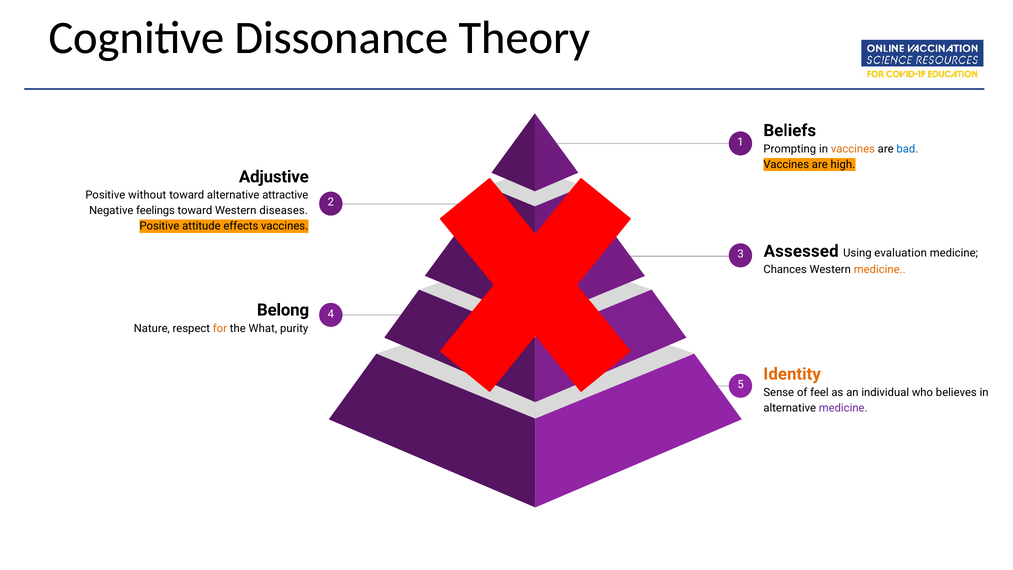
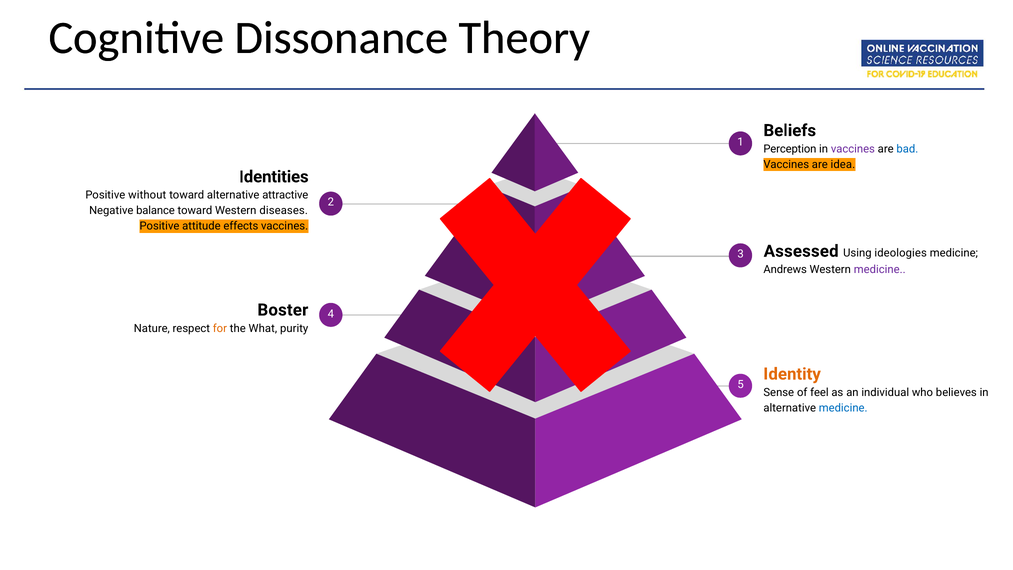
Prompting: Prompting -> Perception
vaccines at (853, 149) colour: orange -> purple
high: high -> idea
Adjustive: Adjustive -> Identities
feelings: feelings -> balance
evaluation: evaluation -> ideologies
Chances: Chances -> Andrews
medicine at (880, 270) colour: orange -> purple
Belong: Belong -> Boster
medicine at (843, 408) colour: purple -> blue
